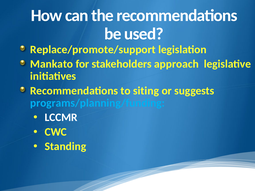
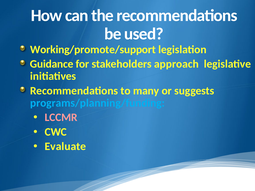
Replace/promote/support: Replace/promote/support -> Working/promote/support
Mankato: Mankato -> Guidance
siting: siting -> many
LCCMR colour: white -> pink
Standing: Standing -> Evaluate
